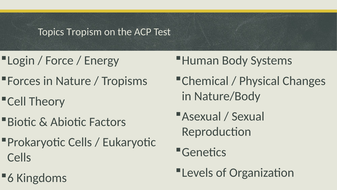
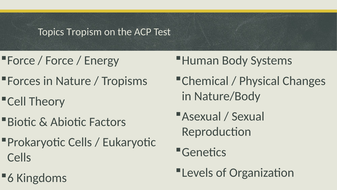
Login at (21, 60): Login -> Force
